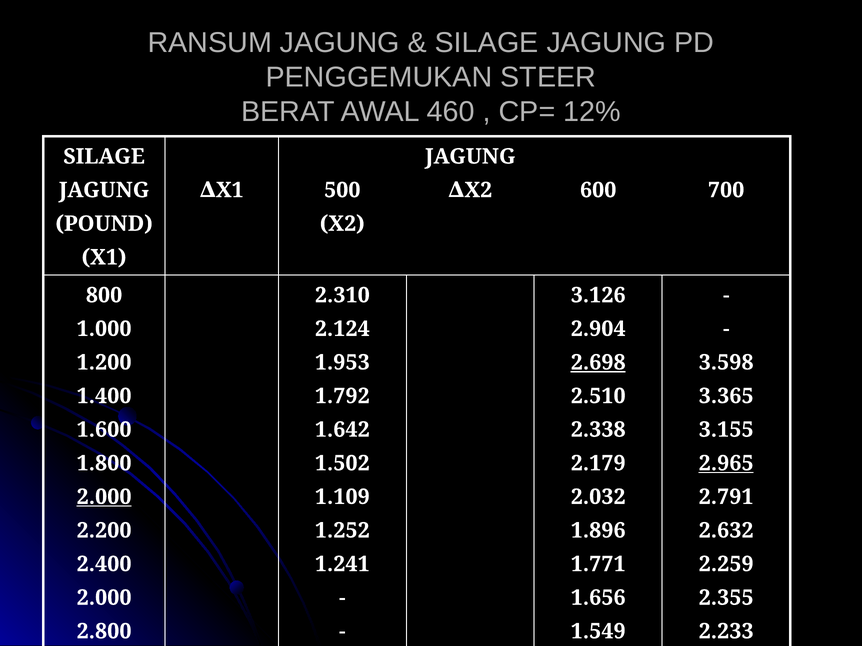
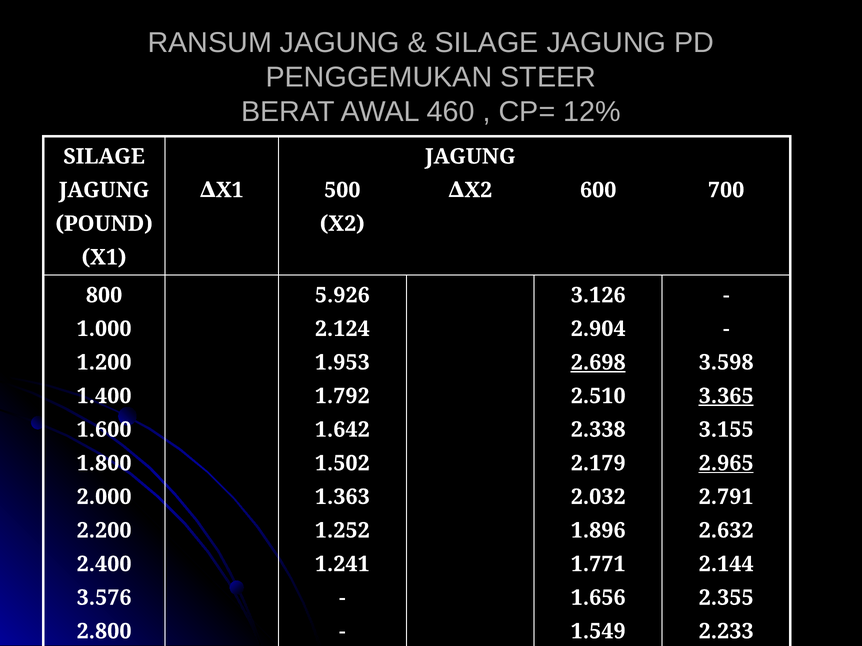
2.310: 2.310 -> 5.926
3.365 underline: none -> present
2.000 at (104, 497) underline: present -> none
1.109: 1.109 -> 1.363
2.259: 2.259 -> 2.144
2.000 at (104, 598): 2.000 -> 3.576
